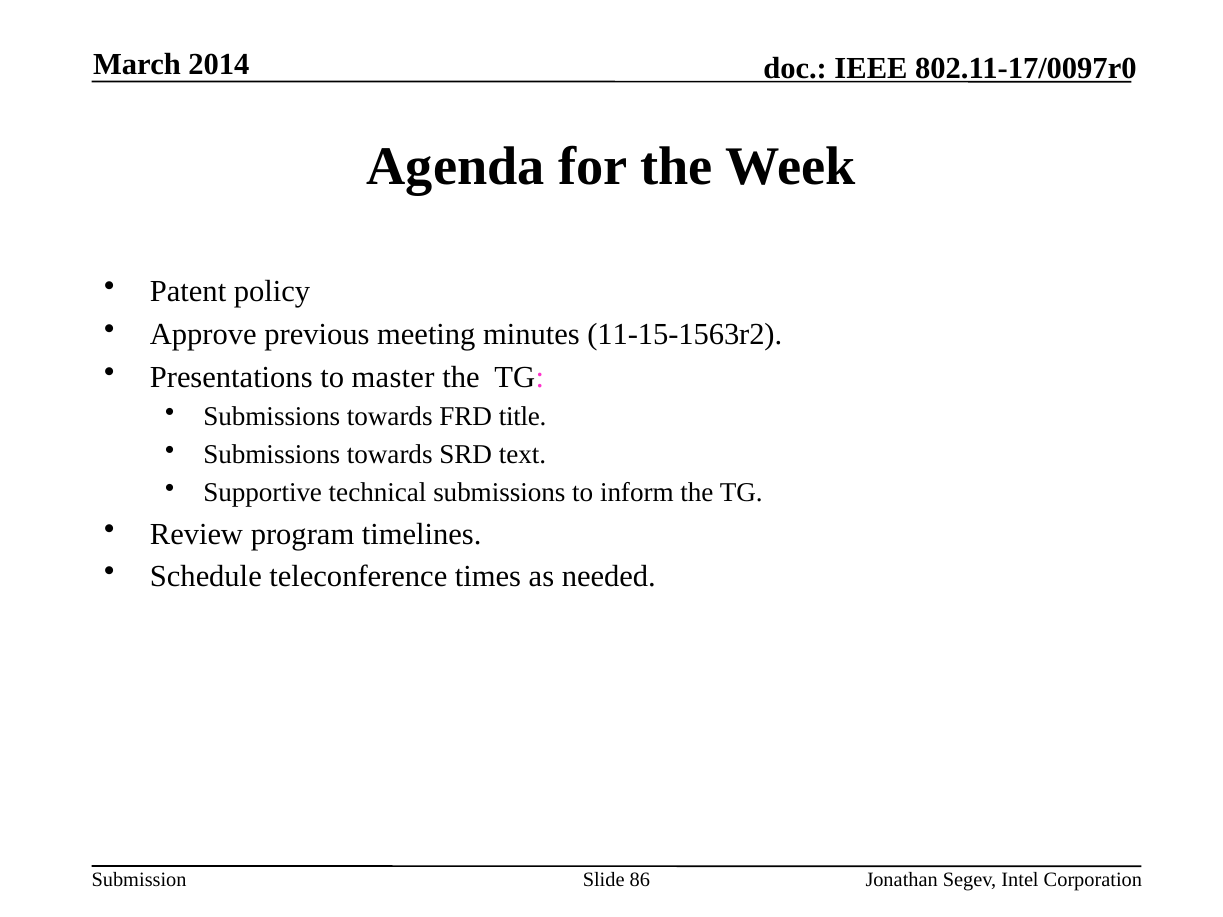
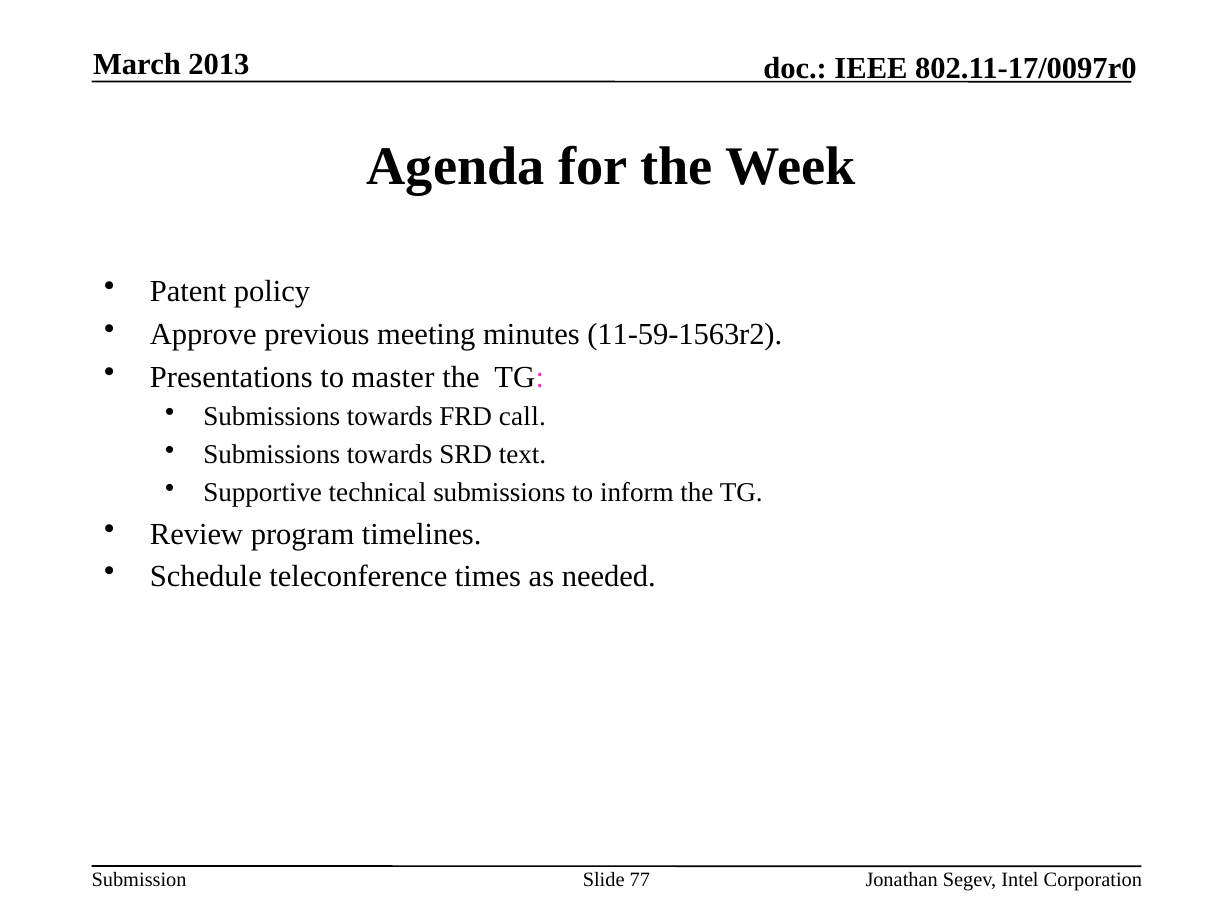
2014: 2014 -> 2013
11-15-1563r2: 11-15-1563r2 -> 11-59-1563r2
title: title -> call
86: 86 -> 77
